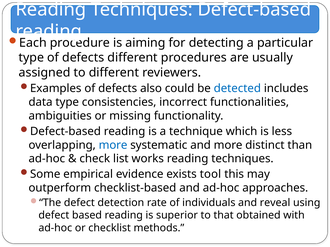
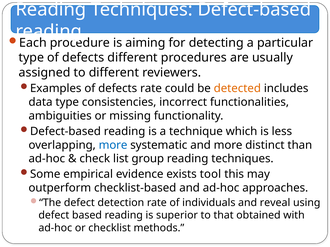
defects also: also -> rate
detected colour: blue -> orange
works: works -> group
